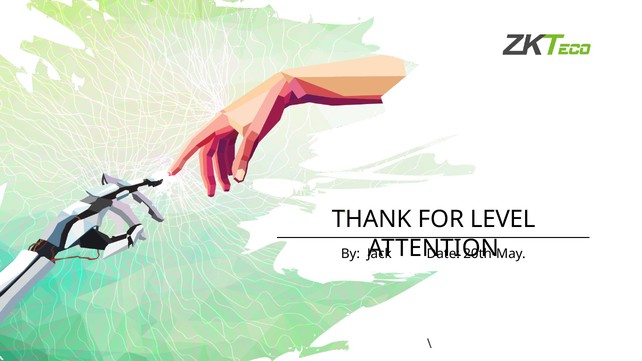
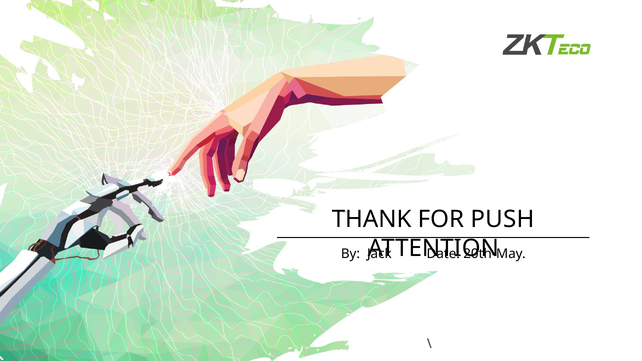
LEVEL: LEVEL -> PUSH
